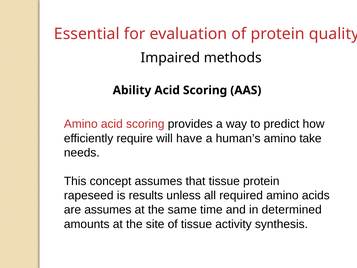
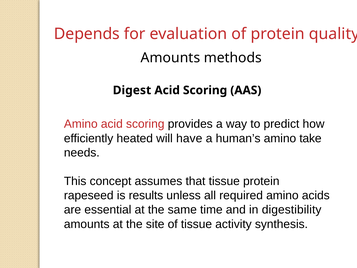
Essential: Essential -> Depends
Impaired at (170, 58): Impaired -> Amounts
Ability: Ability -> Digest
require: require -> heated
are assumes: assumes -> essential
determined: determined -> digestibility
